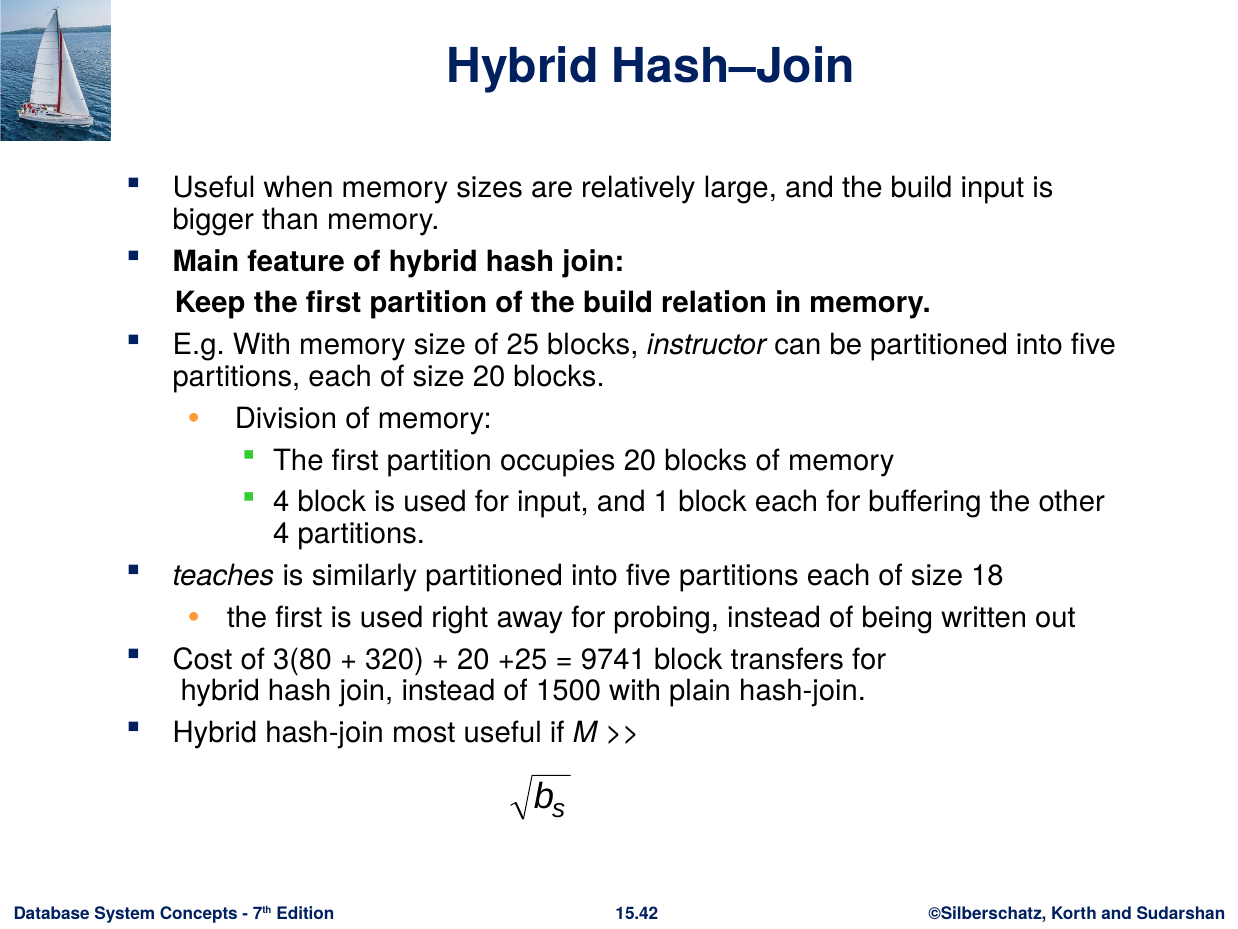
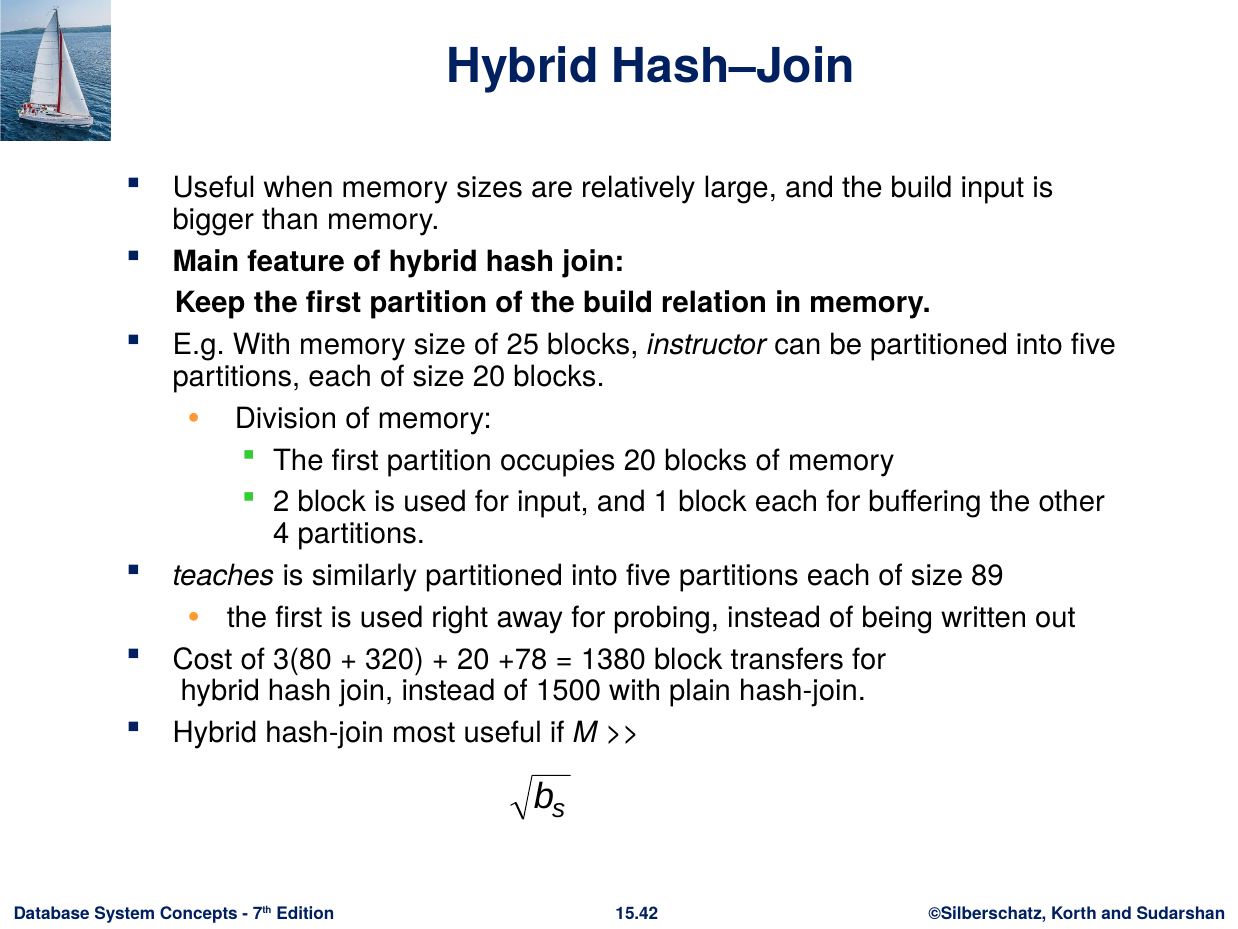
4 at (281, 502): 4 -> 2
18: 18 -> 89
+25: +25 -> +78
9741: 9741 -> 1380
